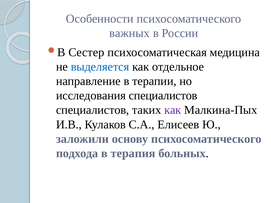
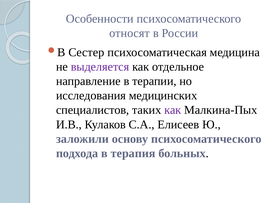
важных: важных -> относят
выделяется colour: blue -> purple
исследования специалистов: специалистов -> медицинских
